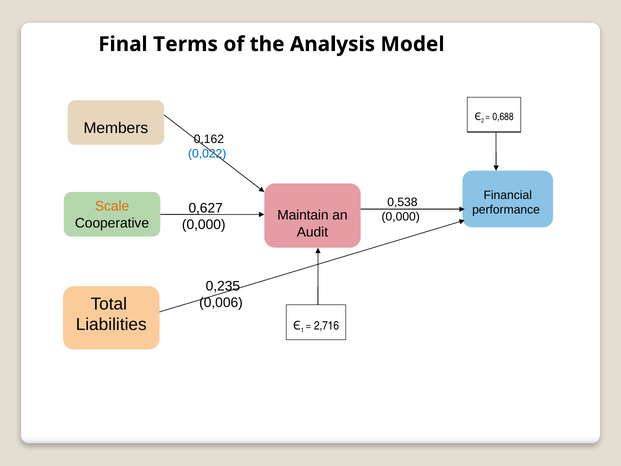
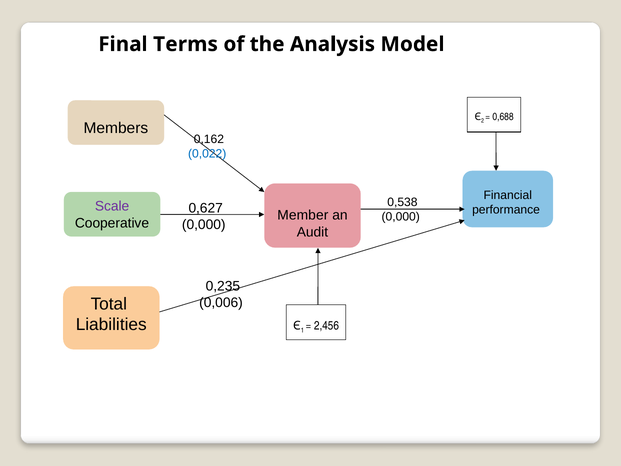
Scale colour: orange -> purple
Maintain: Maintain -> Member
2,716: 2,716 -> 2,456
